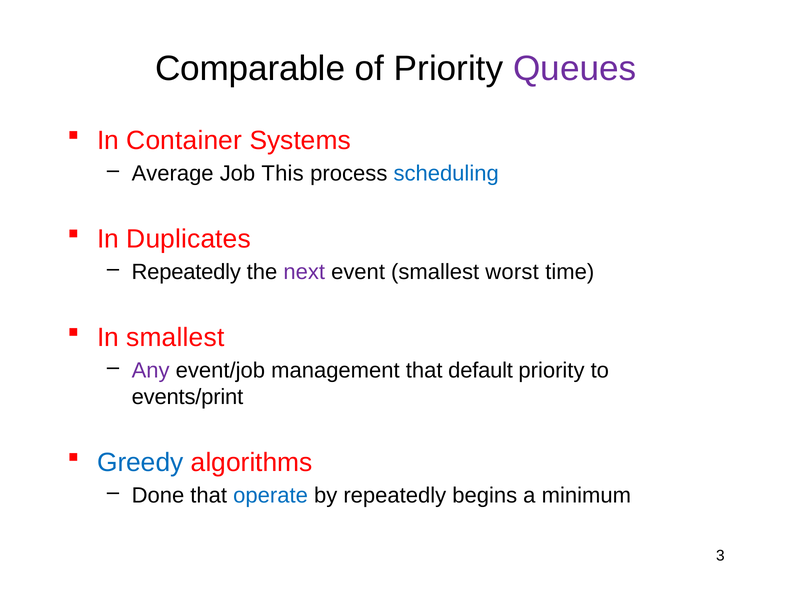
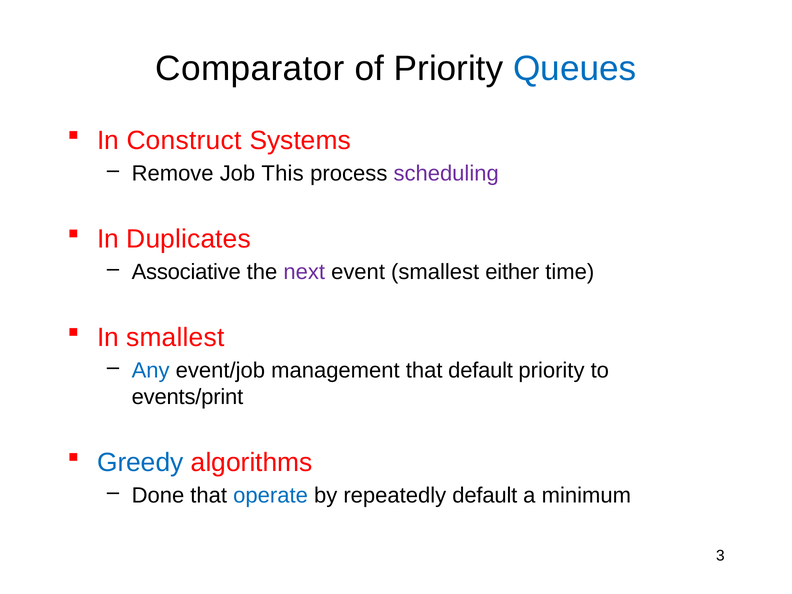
Comparable: Comparable -> Comparator
Queues colour: purple -> blue
Container: Container -> Construct
Average: Average -> Remove
scheduling colour: blue -> purple
Repeatedly at (186, 272): Repeatedly -> Associative
worst: worst -> either
Any colour: purple -> blue
repeatedly begins: begins -> default
